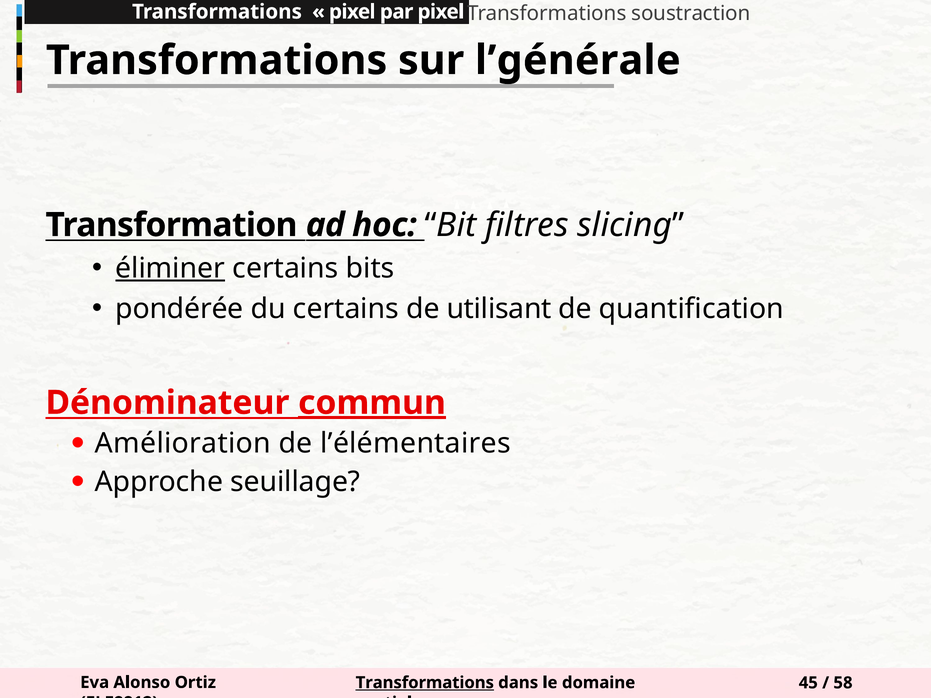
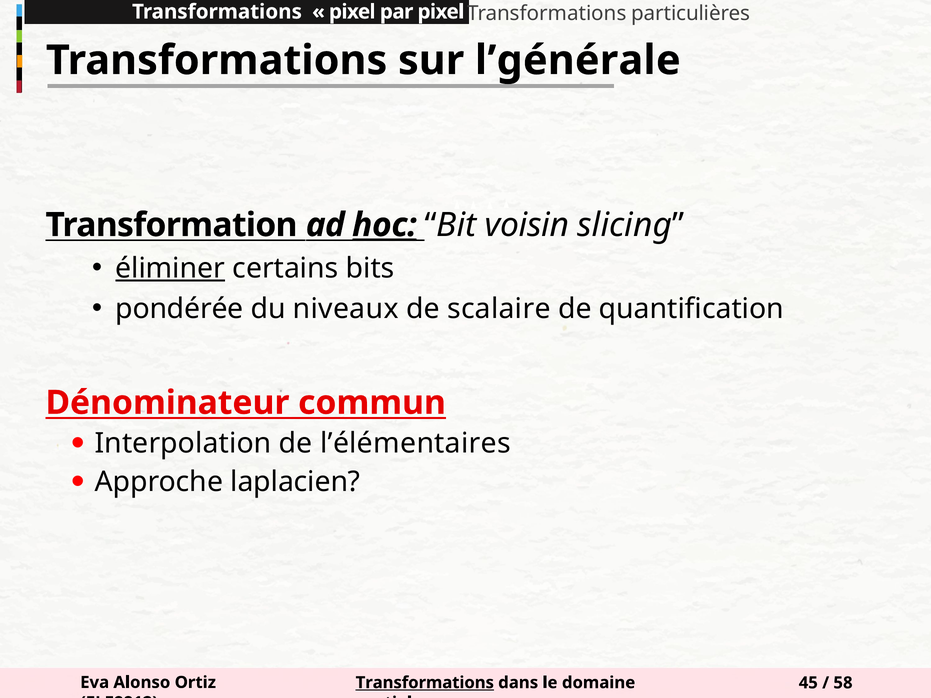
soustraction: soustraction -> particulières
hoc underline: none -> present
filtres: filtres -> voisin
du certains: certains -> niveaux
utilisant: utilisant -> scalaire
commun underline: present -> none
Amélioration: Amélioration -> Interpolation
seuillage: seuillage -> laplacien
